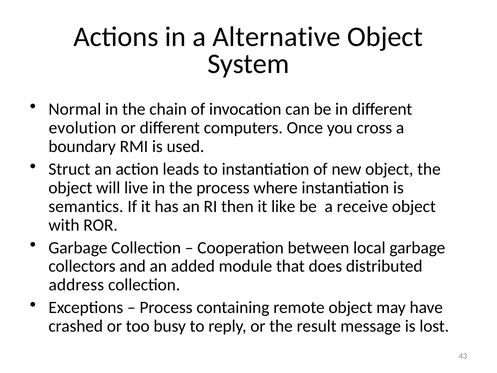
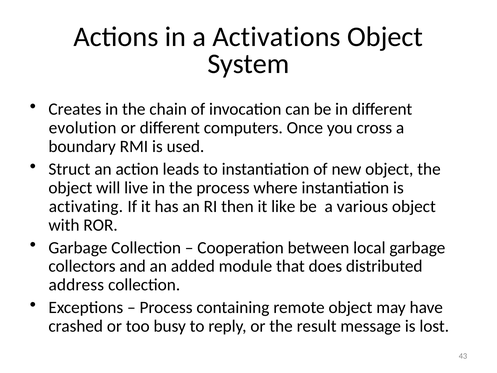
Alternative: Alternative -> Activations
Normal: Normal -> Creates
semantics: semantics -> activating
receive: receive -> various
